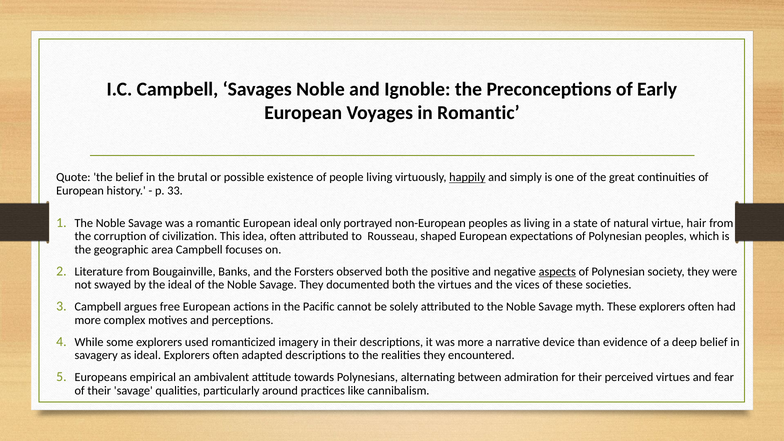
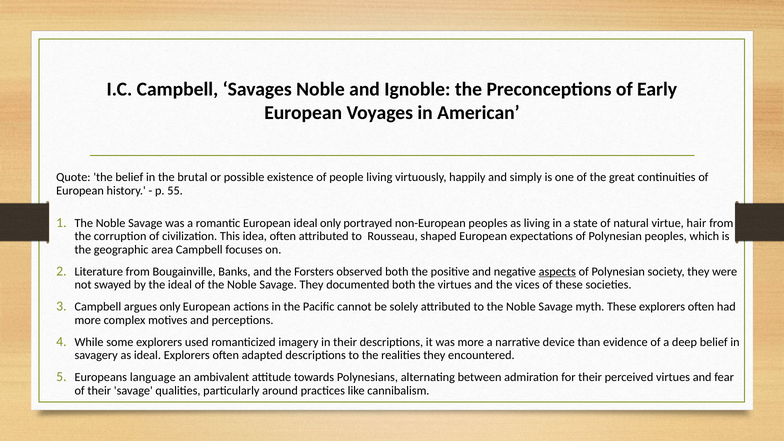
in Romantic: Romantic -> American
happily underline: present -> none
33: 33 -> 55
argues free: free -> only
empirical: empirical -> language
